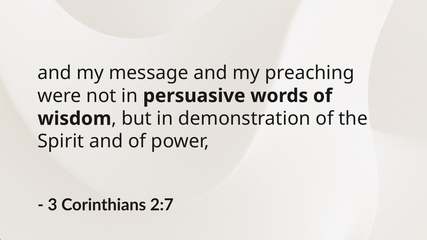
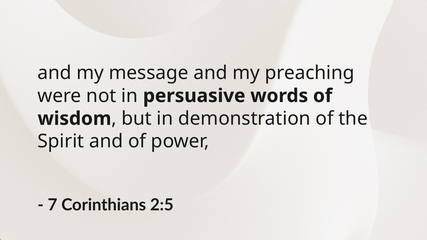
3: 3 -> 7
2:7: 2:7 -> 2:5
